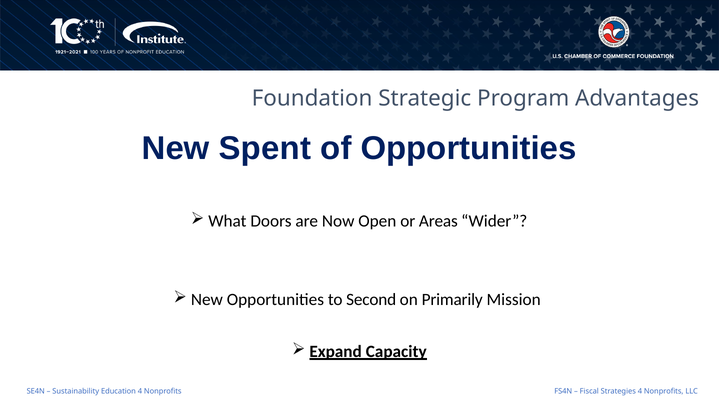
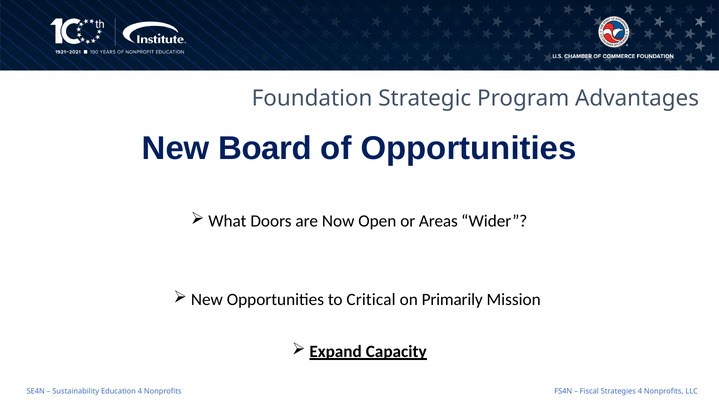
Spent: Spent -> Board
Second: Second -> Critical
